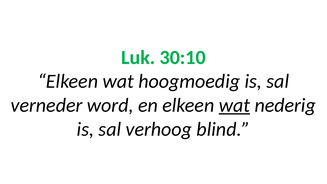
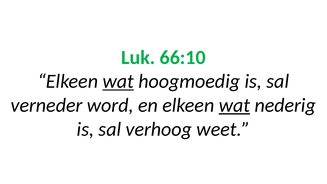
30:10: 30:10 -> 66:10
wat at (118, 81) underline: none -> present
blind: blind -> weet
